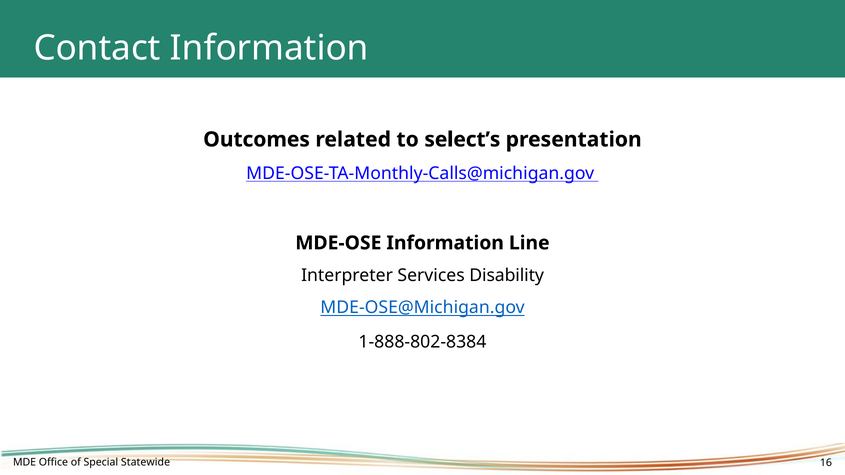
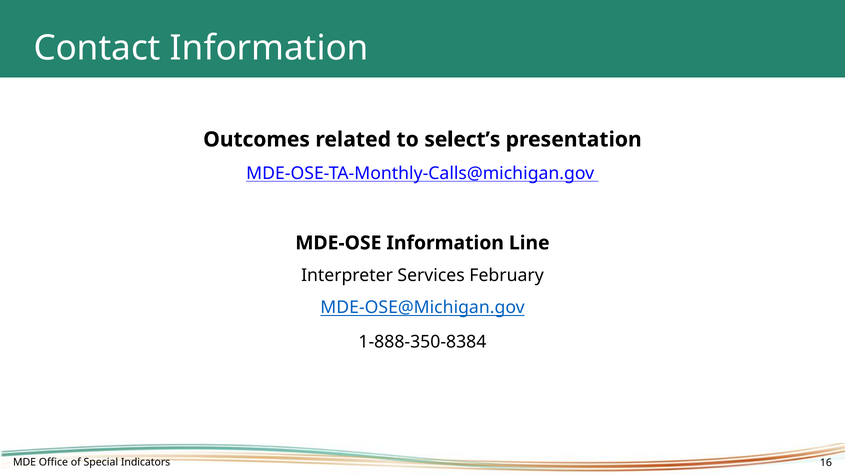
Disability: Disability -> February
1-888-802-8384: 1-888-802-8384 -> 1-888-350-8384
Statewide: Statewide -> Indicators
